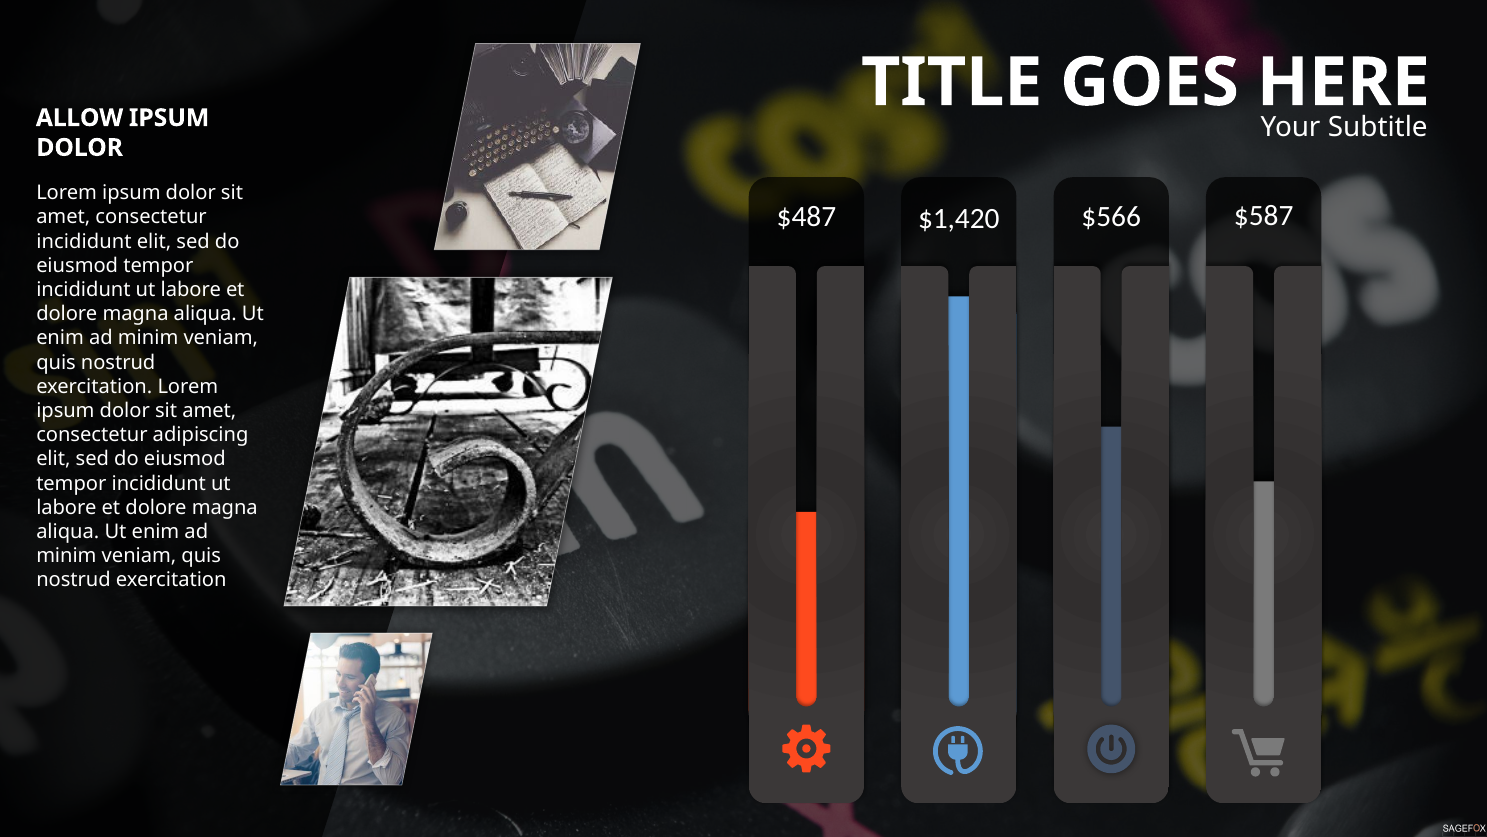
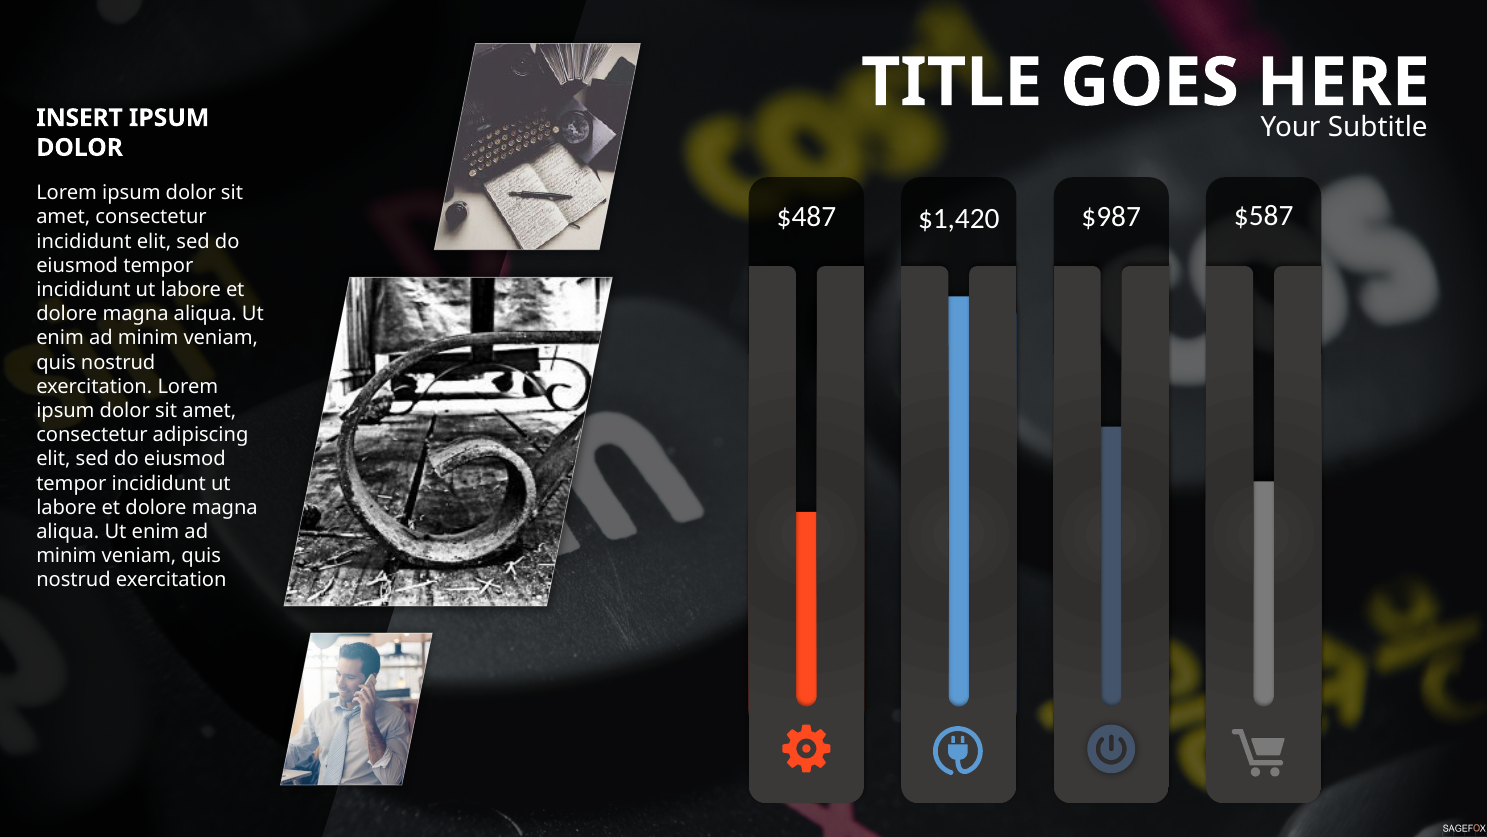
ALLOW: ALLOW -> INSERT
$566: $566 -> $987
